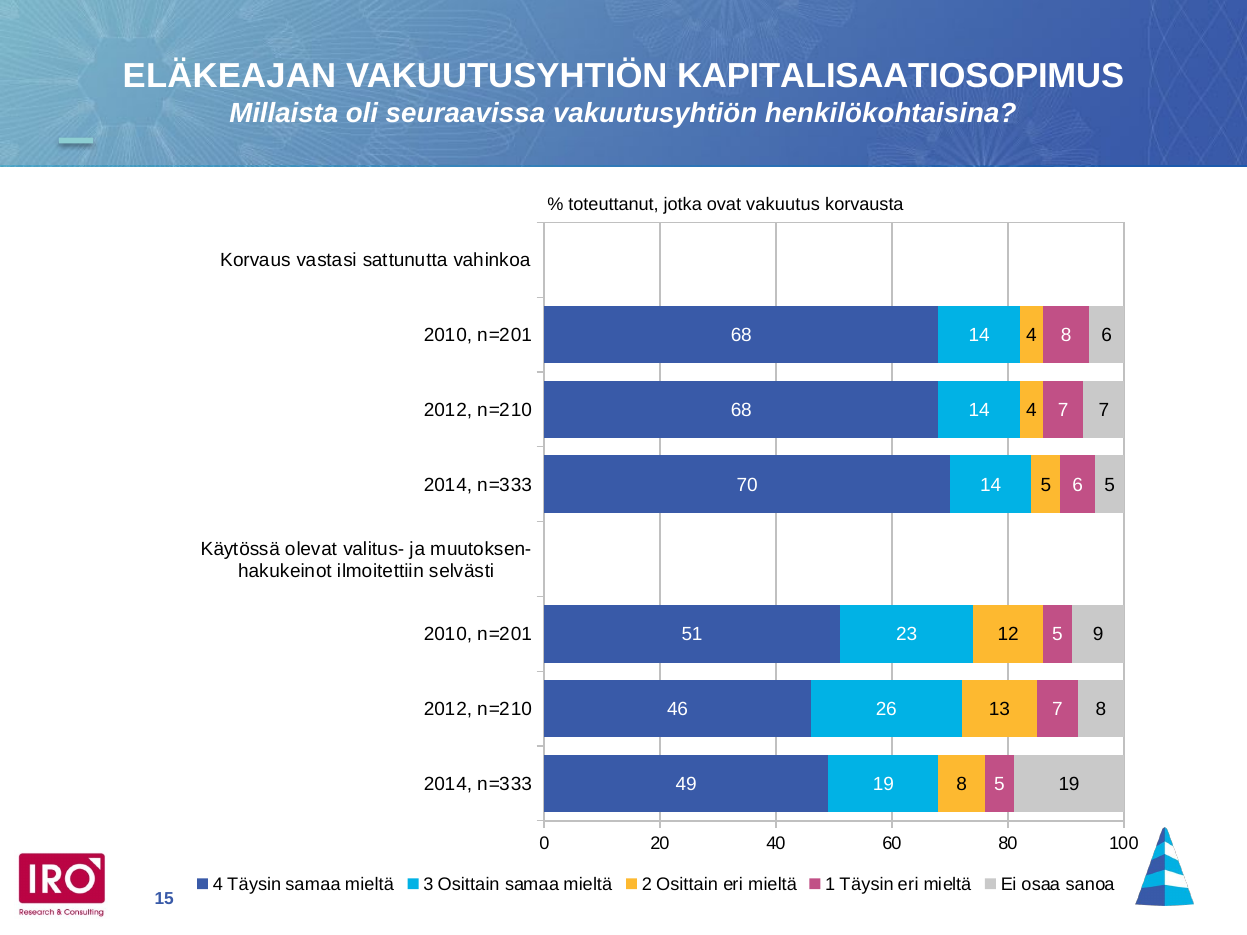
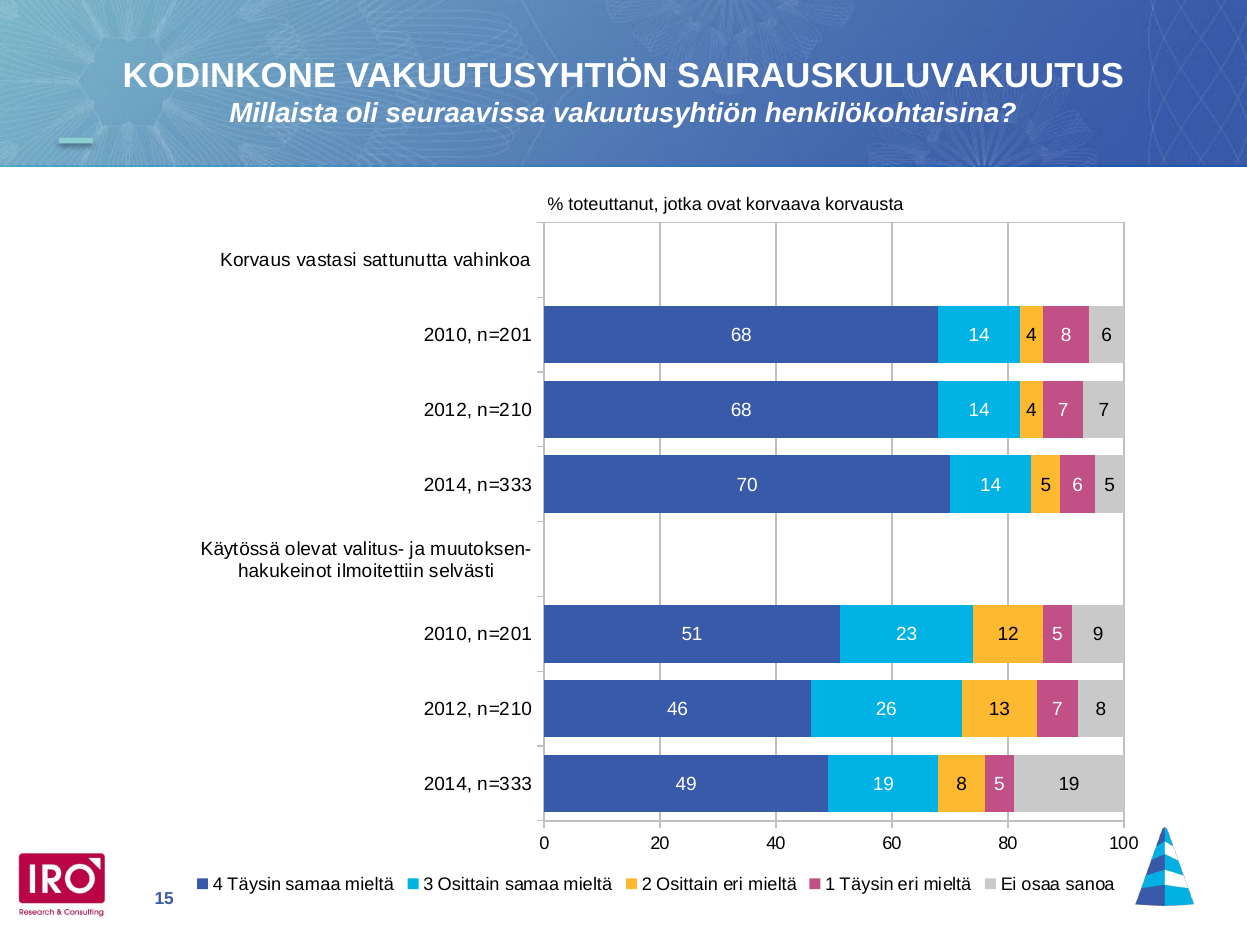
ELÄKEAJAN: ELÄKEAJAN -> KODINKONE
KAPITALISAATIOSOPIMUS: KAPITALISAATIOSOPIMUS -> SAIRAUSKULUVAKUUTUS
vakuutus: vakuutus -> korvaava
